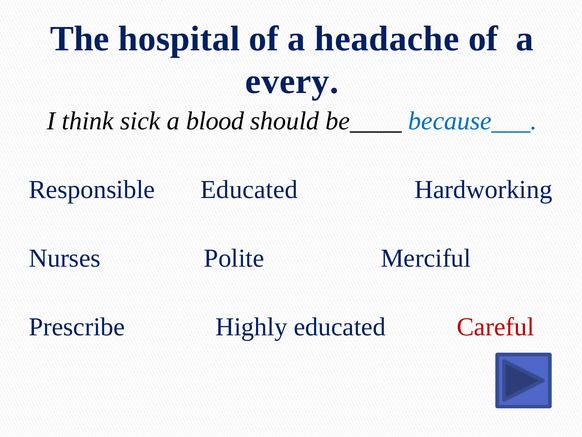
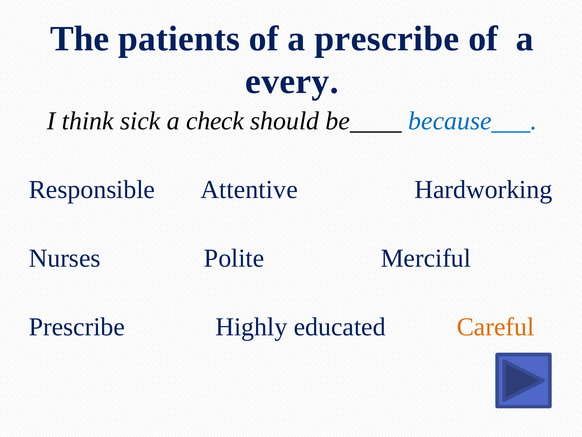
hospital: hospital -> patients
a headache: headache -> prescribe
blood: blood -> check
Responsible Educated: Educated -> Attentive
Careful colour: red -> orange
